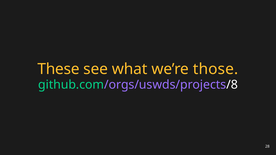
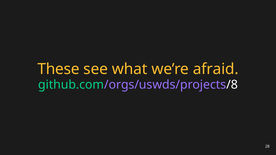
those: those -> afraid
